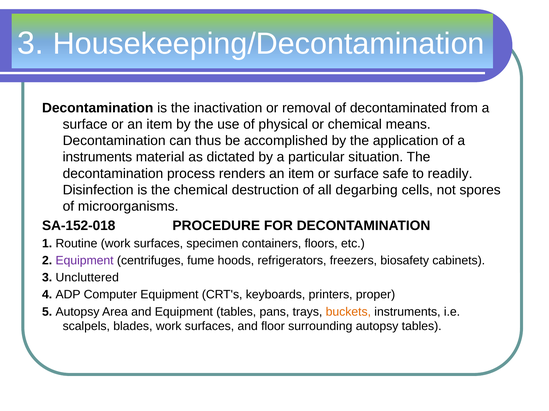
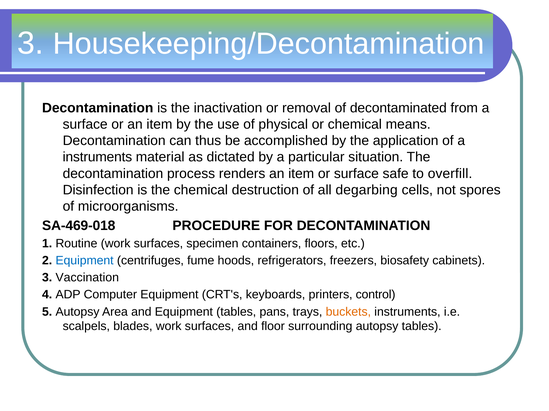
readily: readily -> overfill
SA-152-018: SA-152-018 -> SA-469-018
Equipment at (85, 261) colour: purple -> blue
Uncluttered: Uncluttered -> Vaccination
proper: proper -> control
